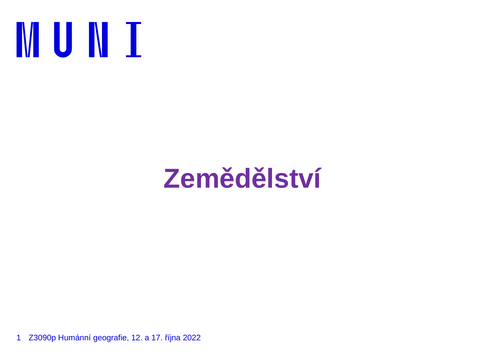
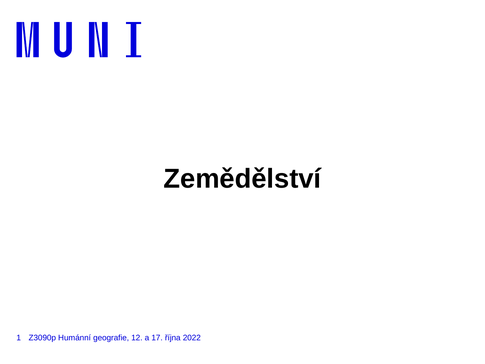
Zemědělství colour: purple -> black
